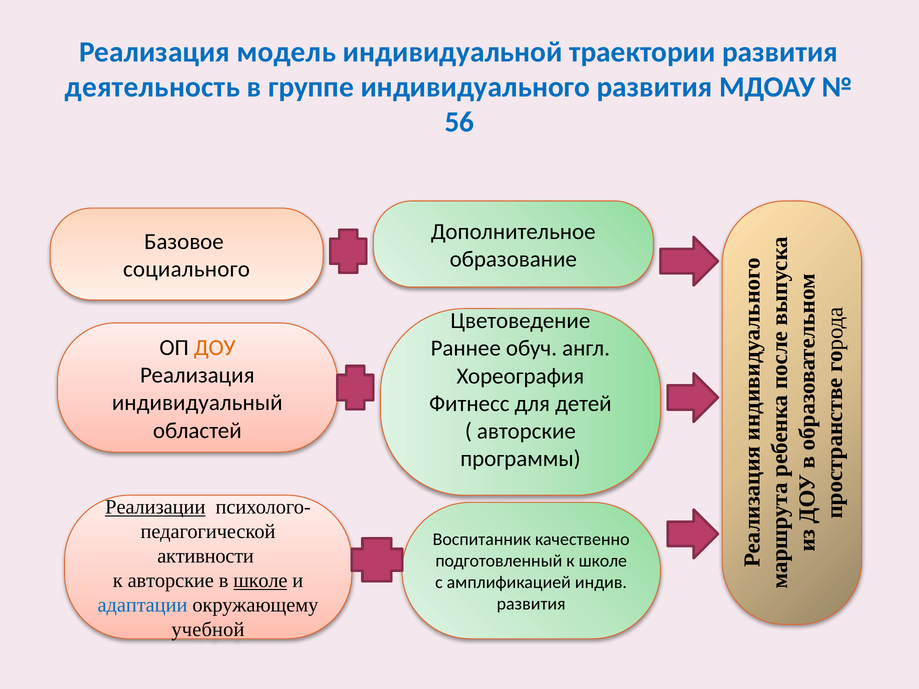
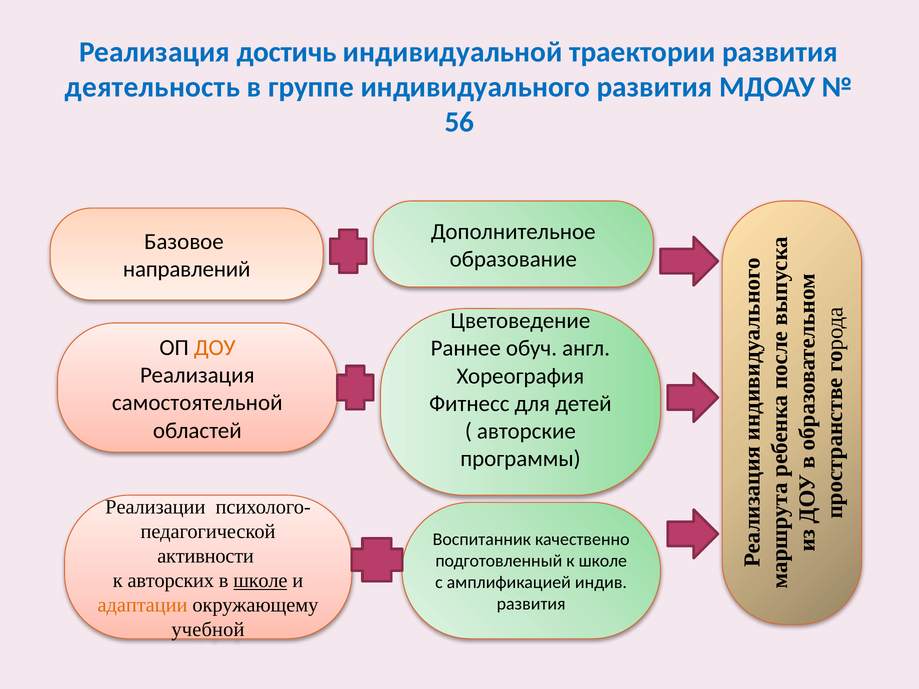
модель: модель -> достичь
социального: социального -> направлений
индивидуальный: индивидуальный -> самостоятельной
Реализации underline: present -> none
к авторские: авторские -> авторских
адаптации colour: blue -> orange
